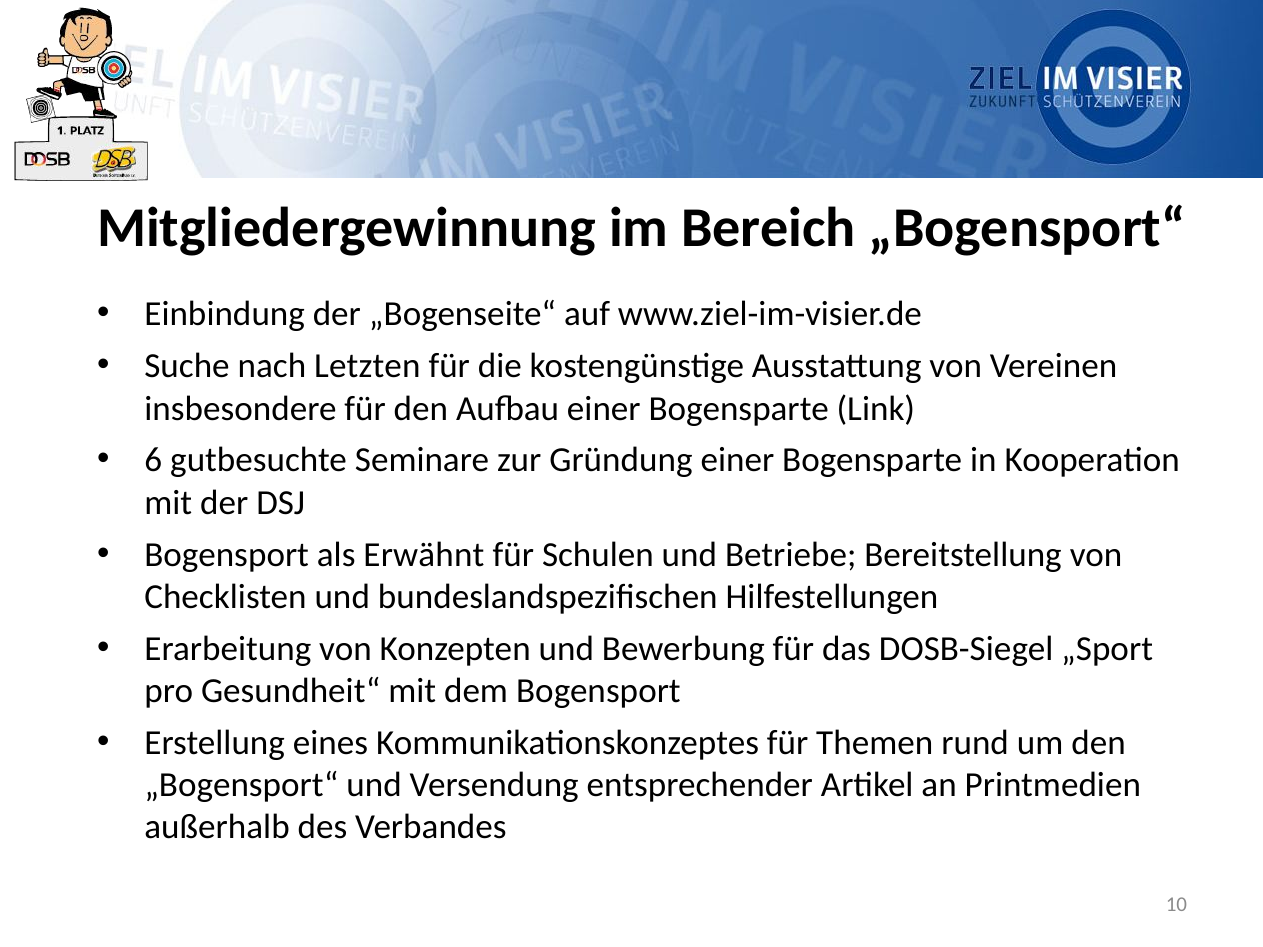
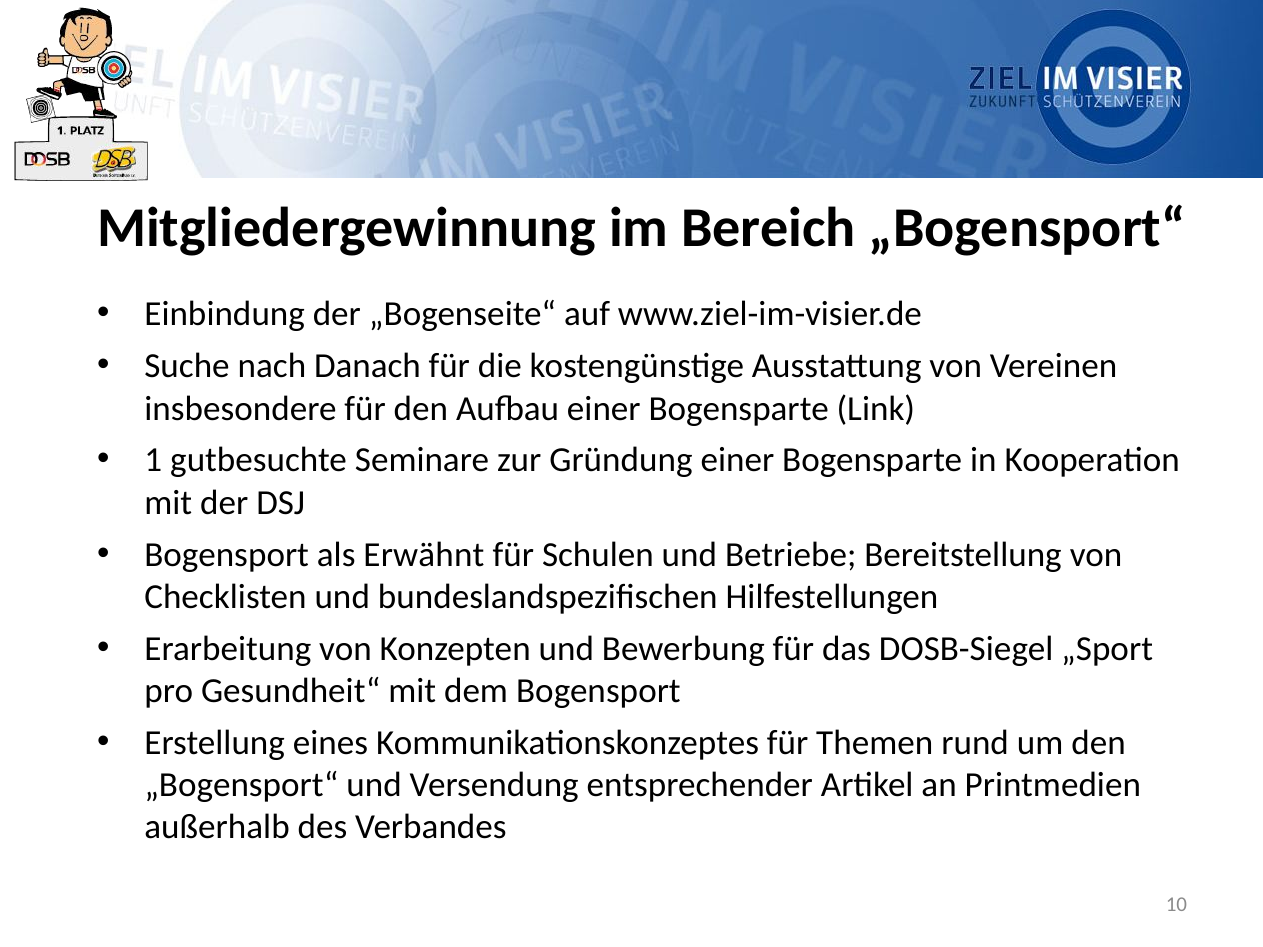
Letzten: Letzten -> Danach
6: 6 -> 1
